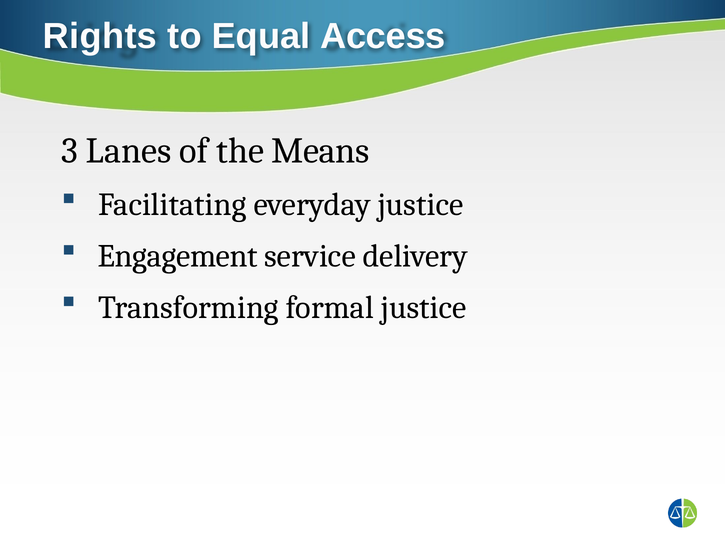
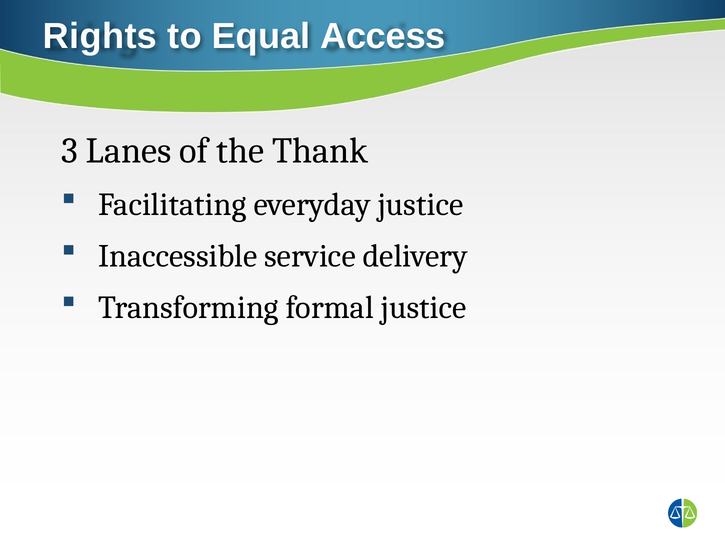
Means: Means -> Thank
Engagement: Engagement -> Inaccessible
